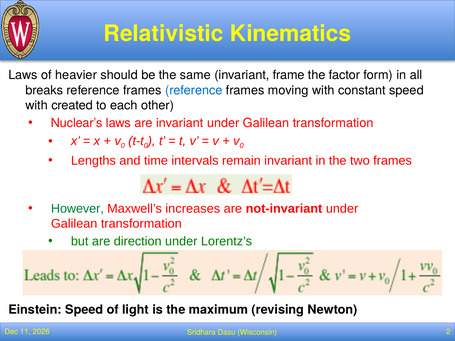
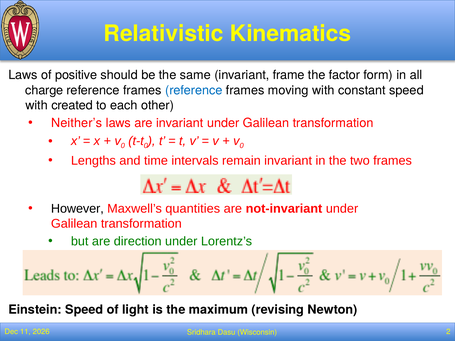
heavier: heavier -> positive
breaks: breaks -> charge
Nuclear’s: Nuclear’s -> Neither’s
However colour: green -> black
increases: increases -> quantities
